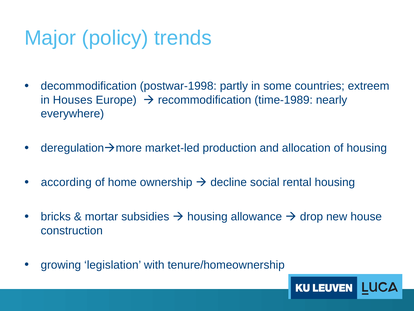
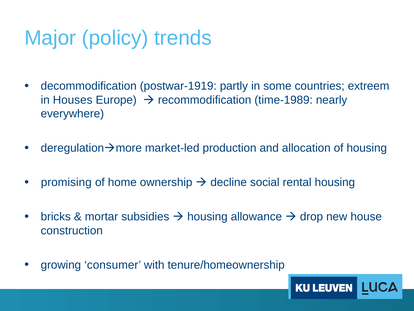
postwar-1998: postwar-1998 -> postwar-1919
according: according -> promising
legislation: legislation -> consumer
